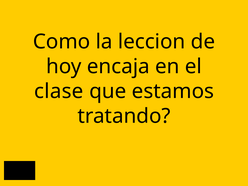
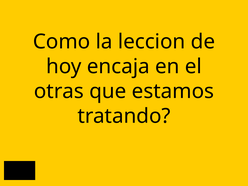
clase: clase -> otras
